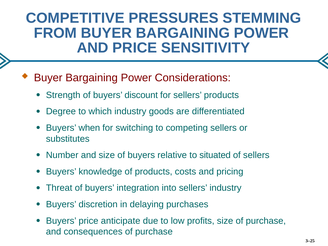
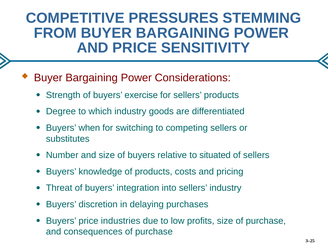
discount: discount -> exercise
anticipate: anticipate -> industries
